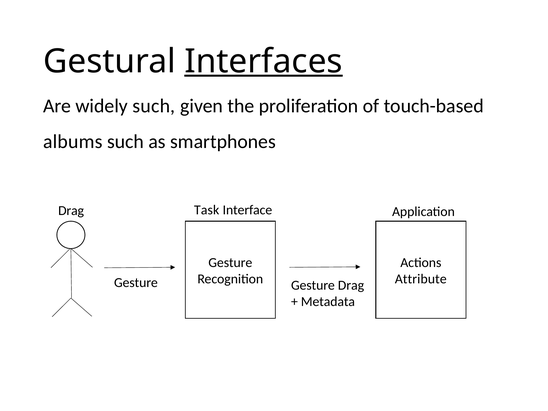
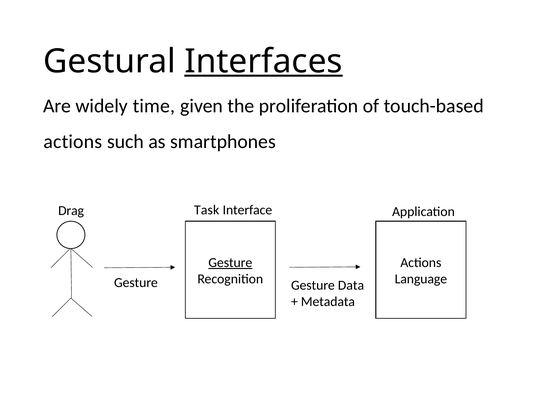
widely such: such -> time
albums at (73, 142): albums -> actions
Gesture at (230, 263) underline: none -> present
Attribute: Attribute -> Language
Gesture Drag: Drag -> Data
